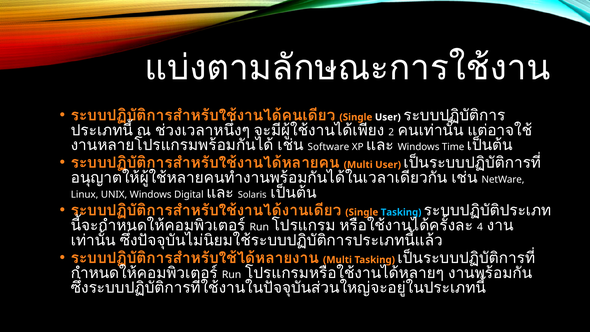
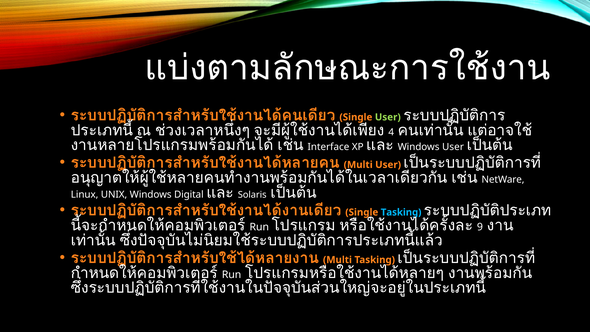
User at (388, 117) colour: white -> light green
2: 2 -> 4
Software: Software -> Interface
Windows Time: Time -> User
4: 4 -> 9
